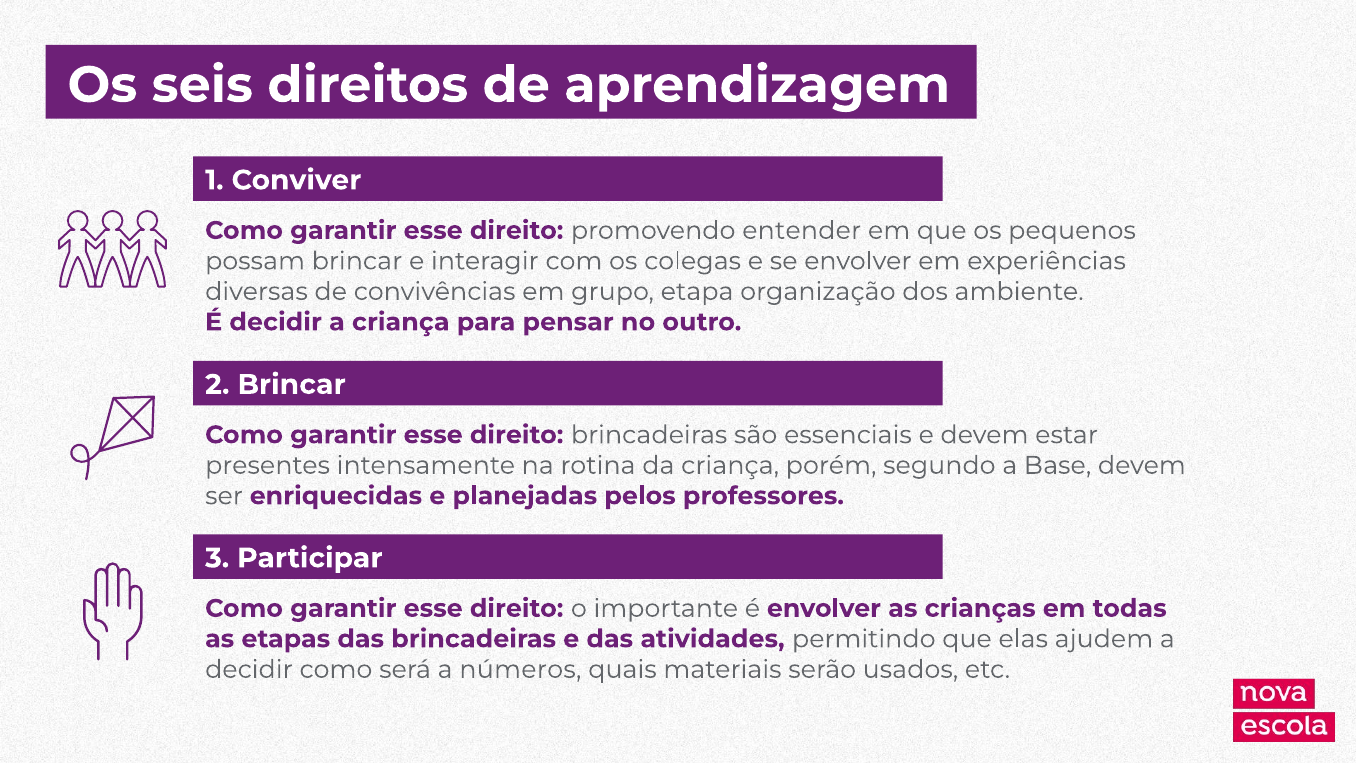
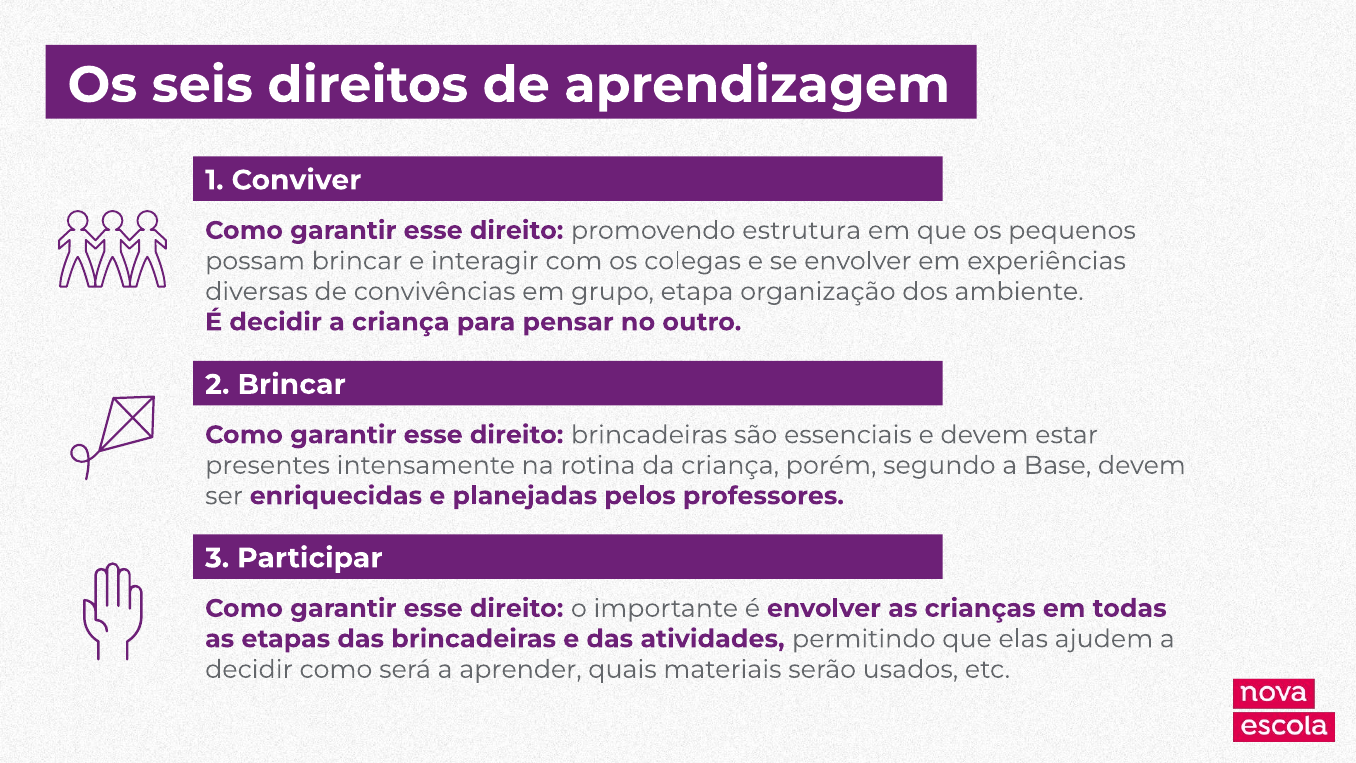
entender: entender -> estrutura
números: números -> aprender
